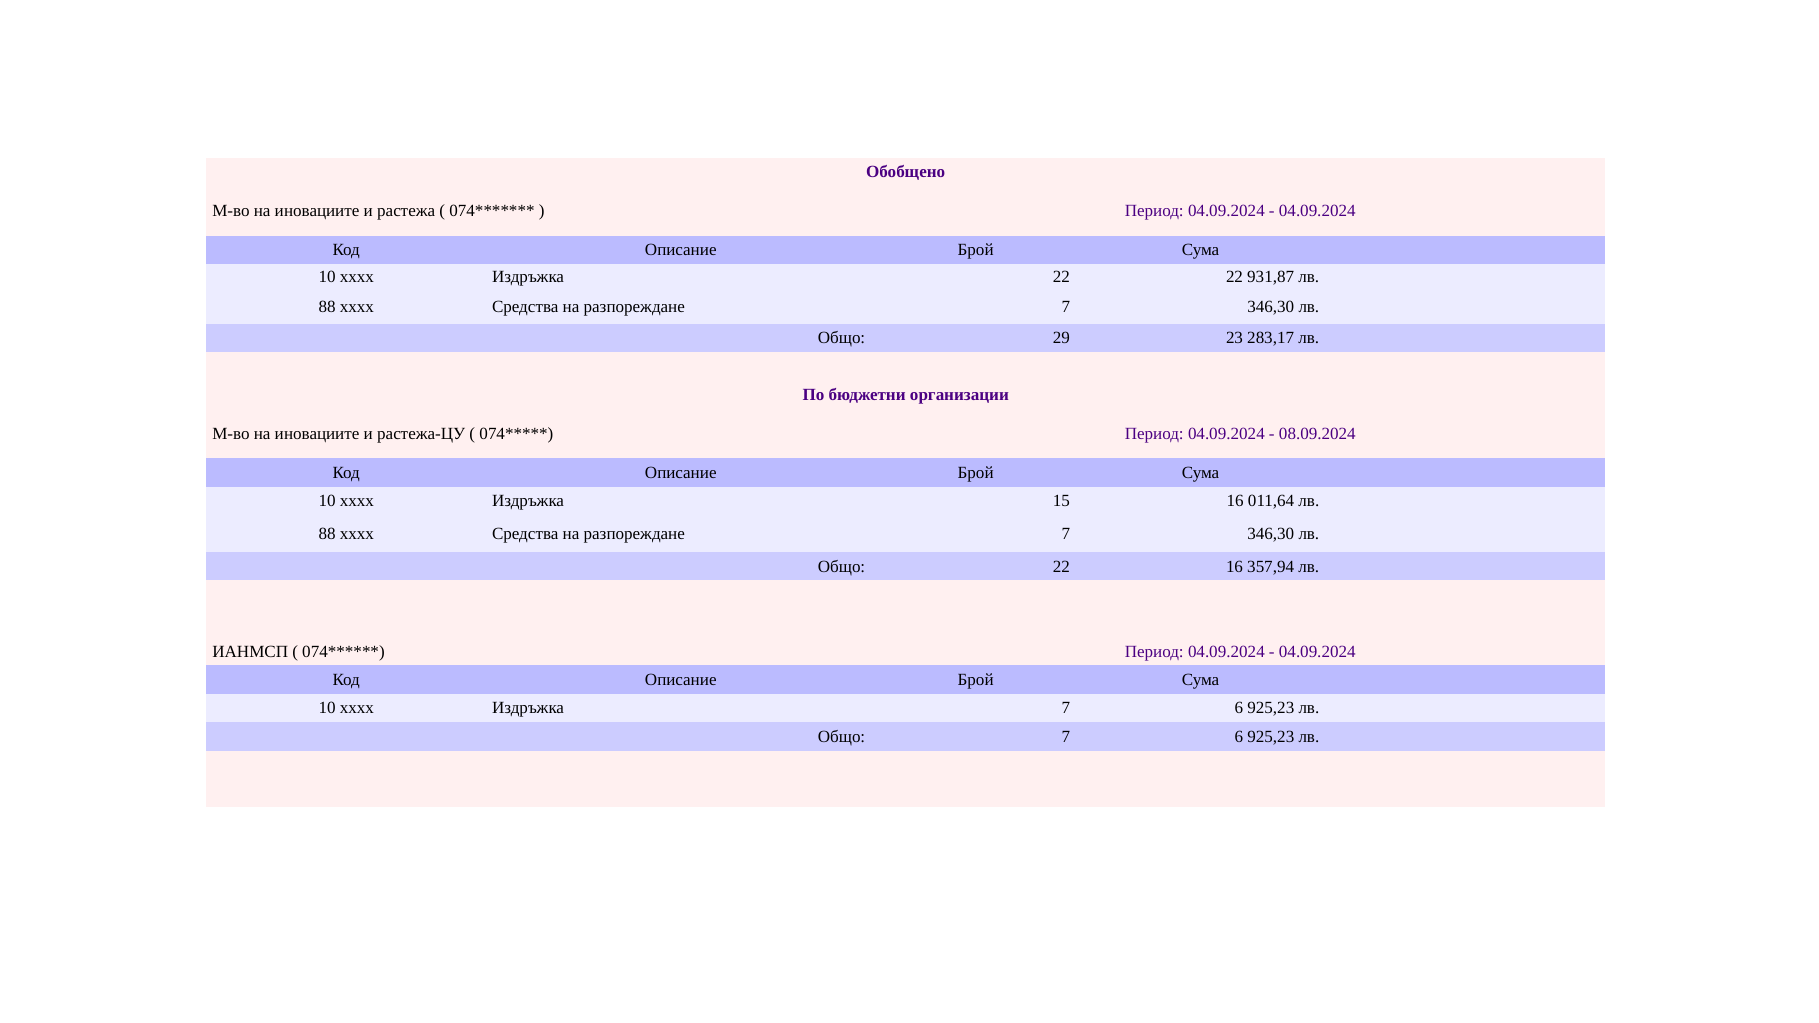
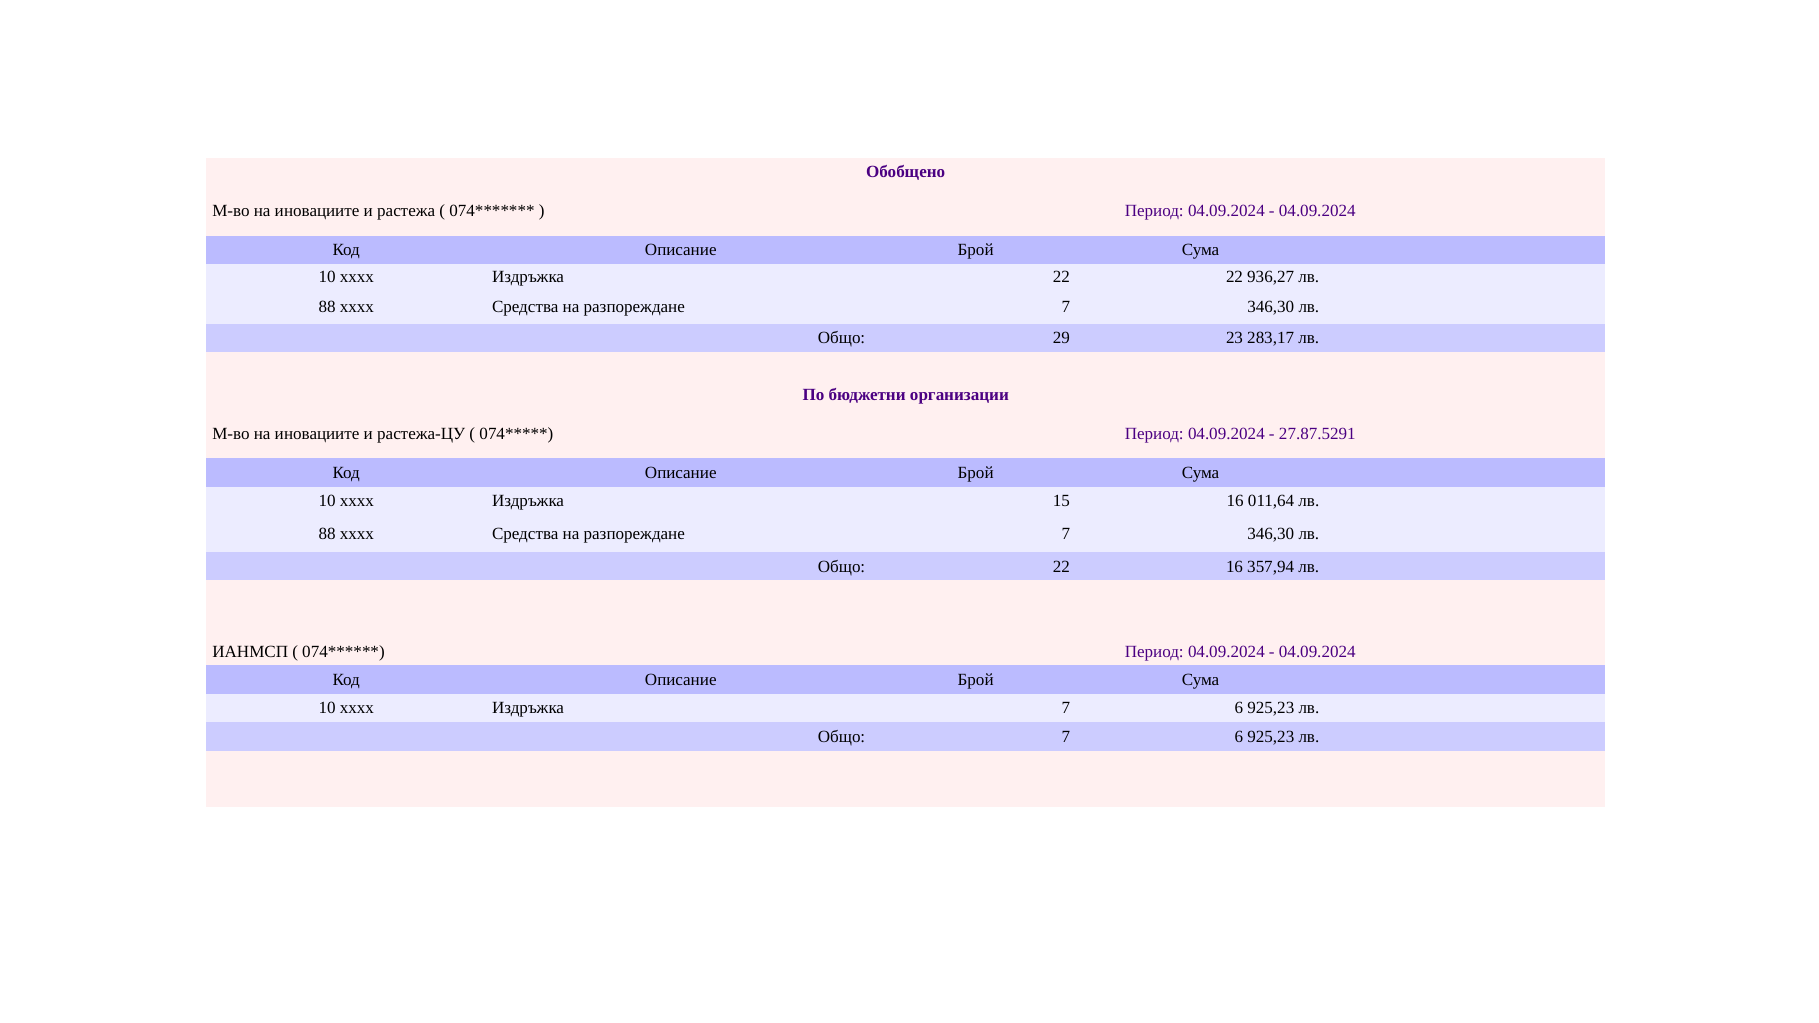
931,87: 931,87 -> 936,27
08.09.2024: 08.09.2024 -> 27.87.5291
